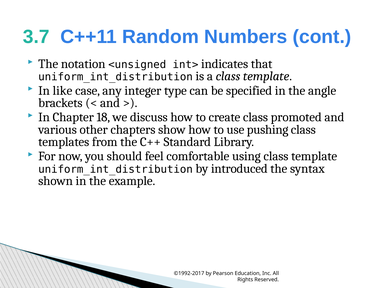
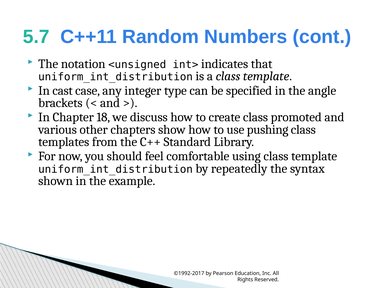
3.7: 3.7 -> 5.7
like: like -> cast
introduced: introduced -> repeatedly
